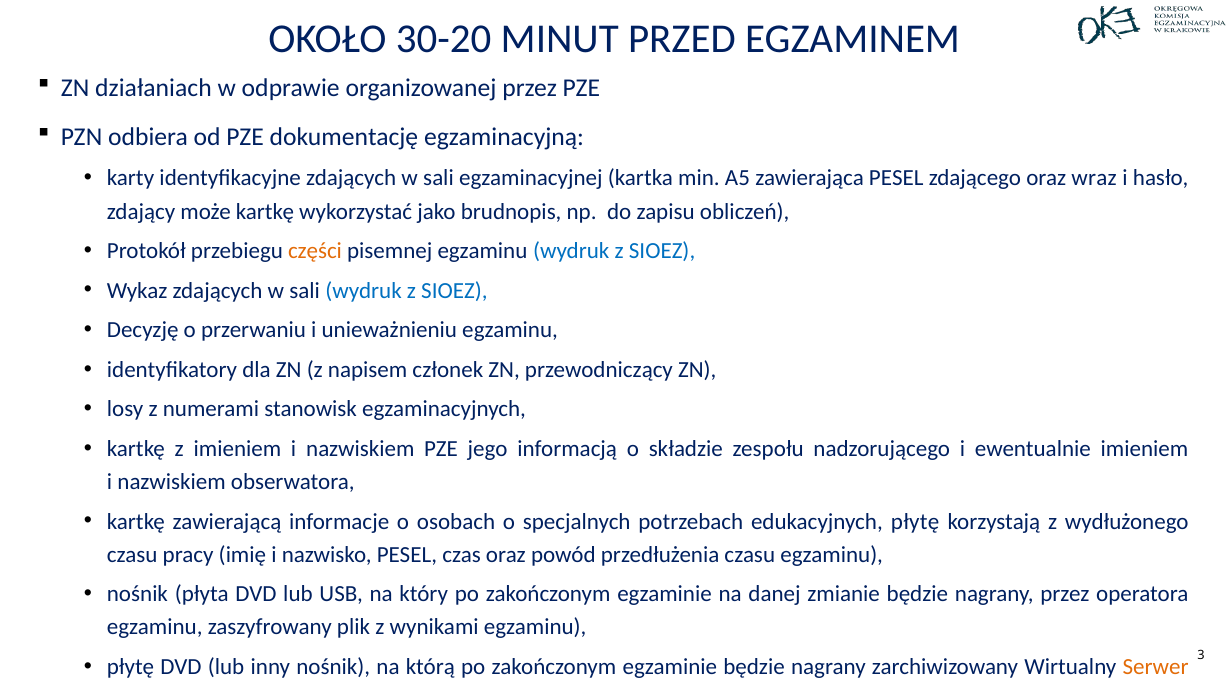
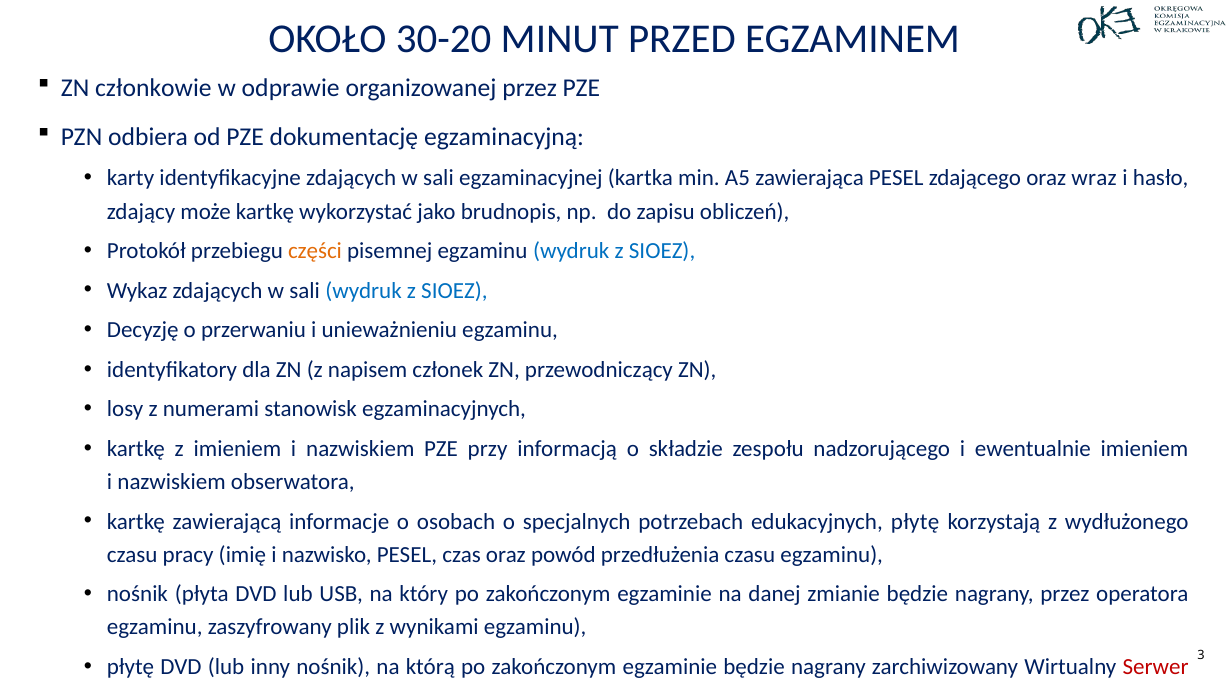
działaniach: działaniach -> członkowie
jego: jego -> przy
Serwer colour: orange -> red
